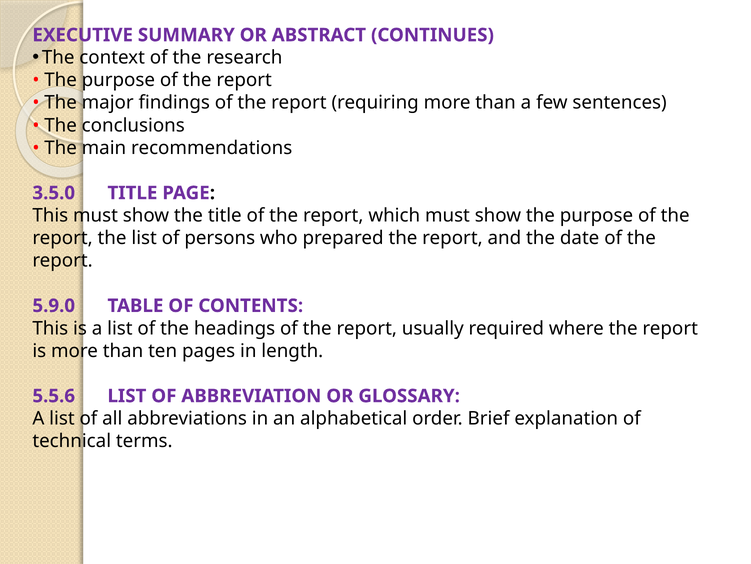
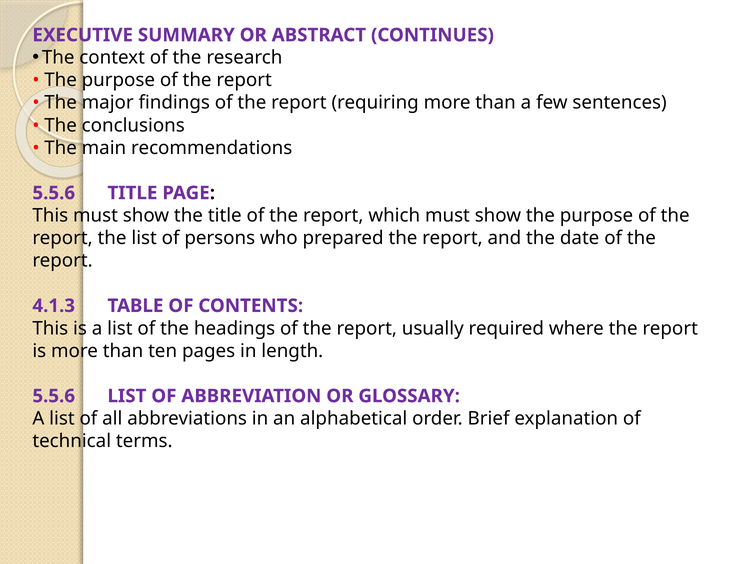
3.5.0 at (54, 193): 3.5.0 -> 5.5.6
5.9.0: 5.9.0 -> 4.1.3
